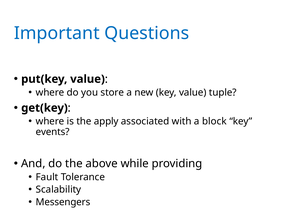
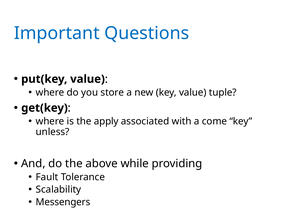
block: block -> come
events: events -> unless
